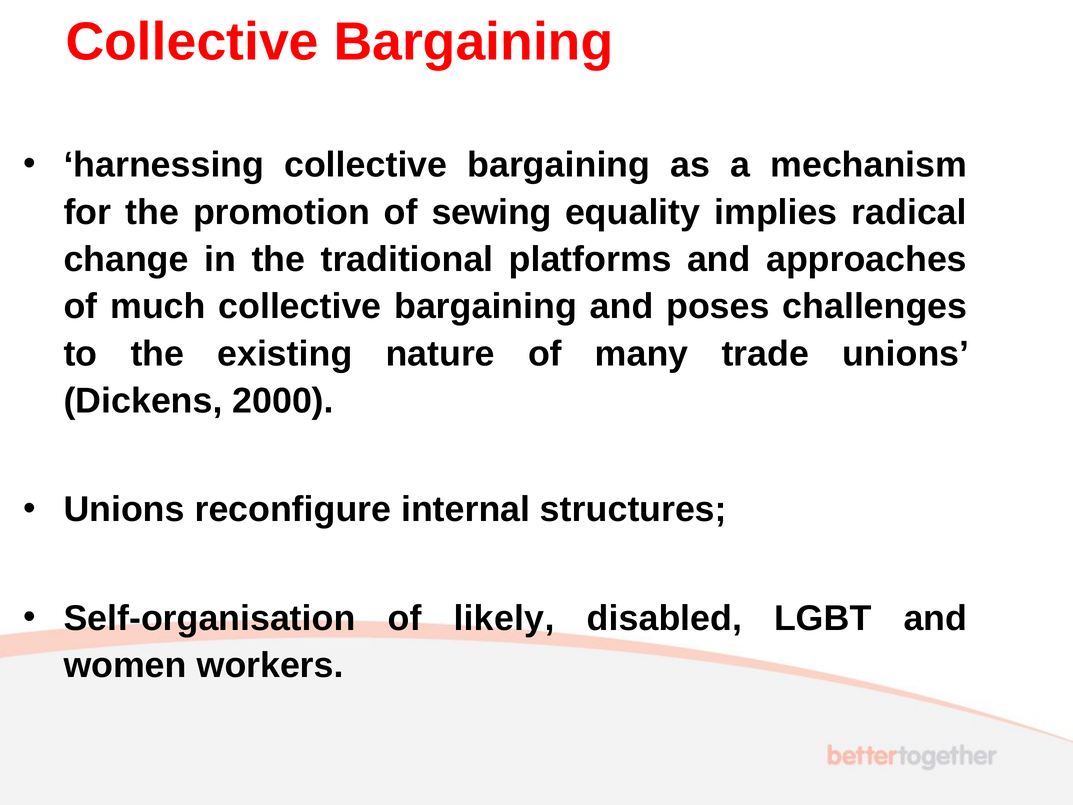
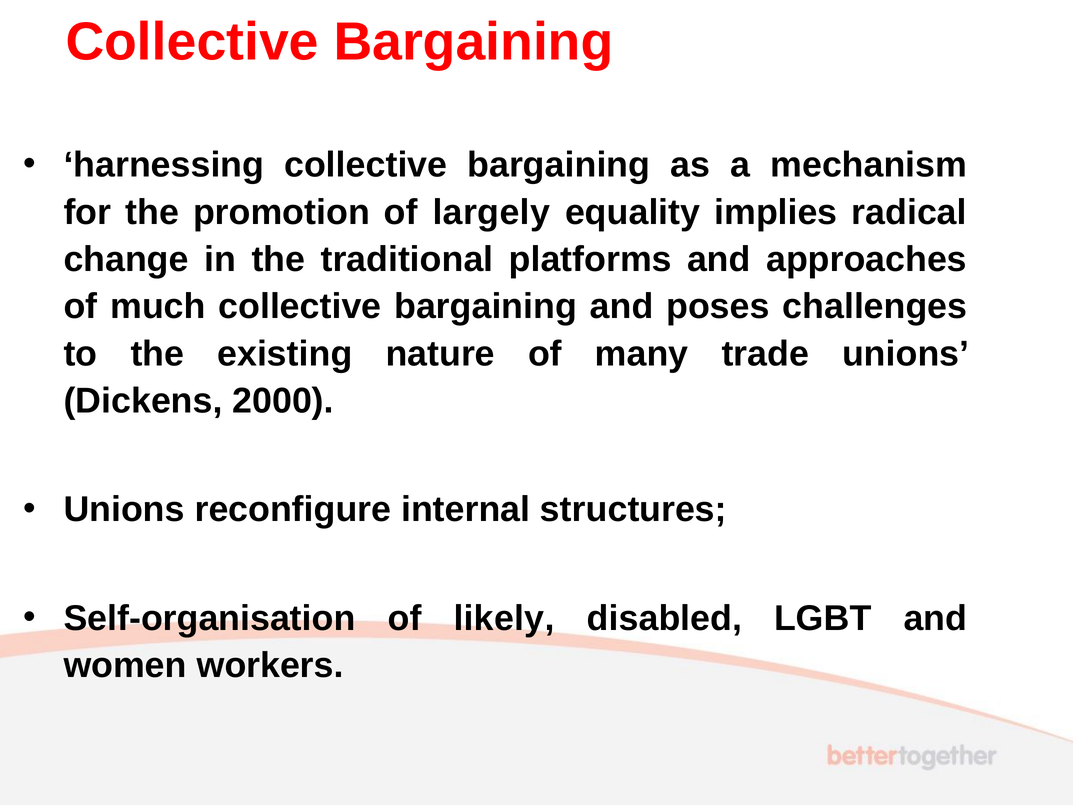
sewing: sewing -> largely
